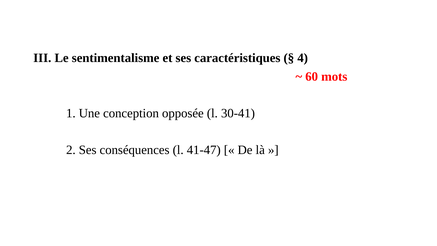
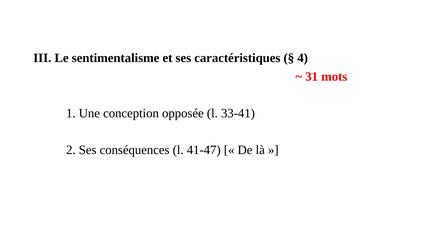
60: 60 -> 31
30-41: 30-41 -> 33-41
